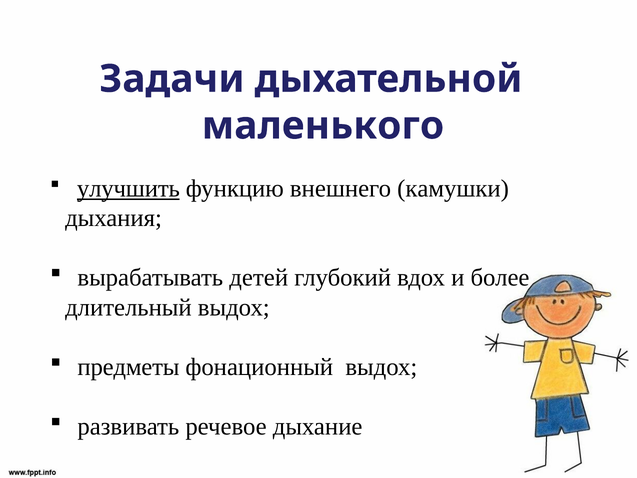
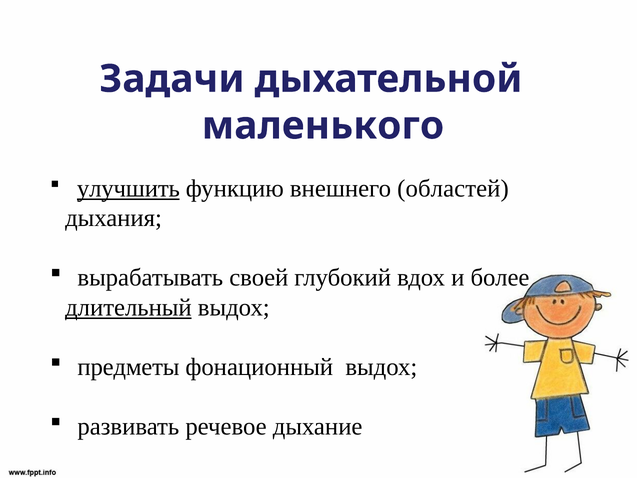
камушки: камушки -> областей
детей: детей -> своей
длительный underline: none -> present
